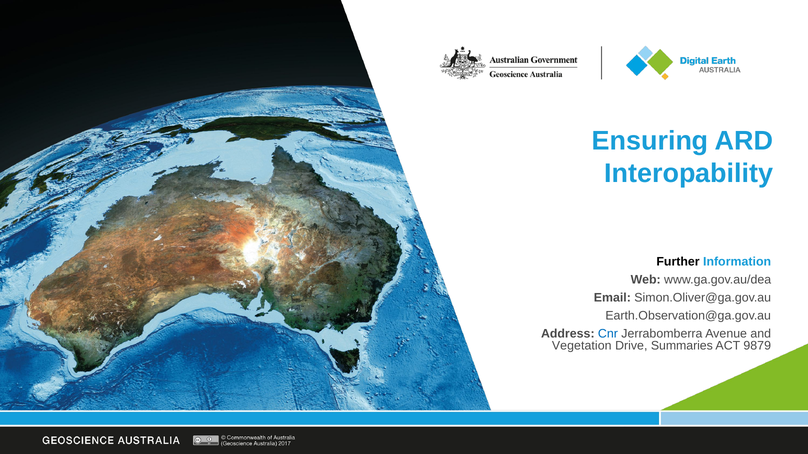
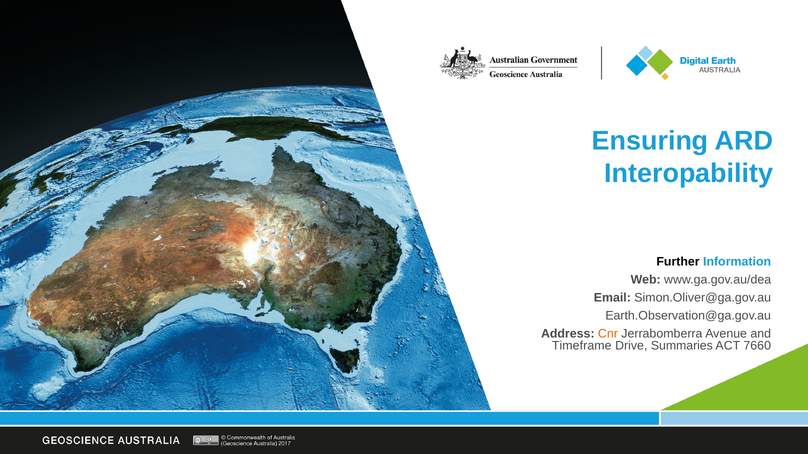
Cnr colour: blue -> orange
Vegetation: Vegetation -> Timeframe
9879: 9879 -> 7660
